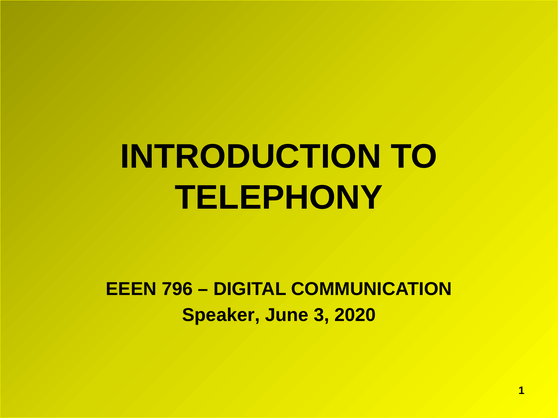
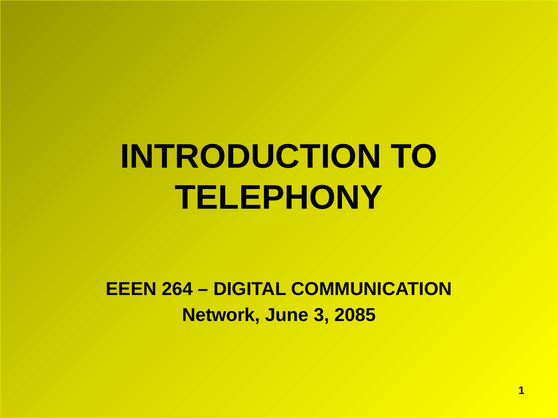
796: 796 -> 264
Speaker: Speaker -> Network
2020: 2020 -> 2085
